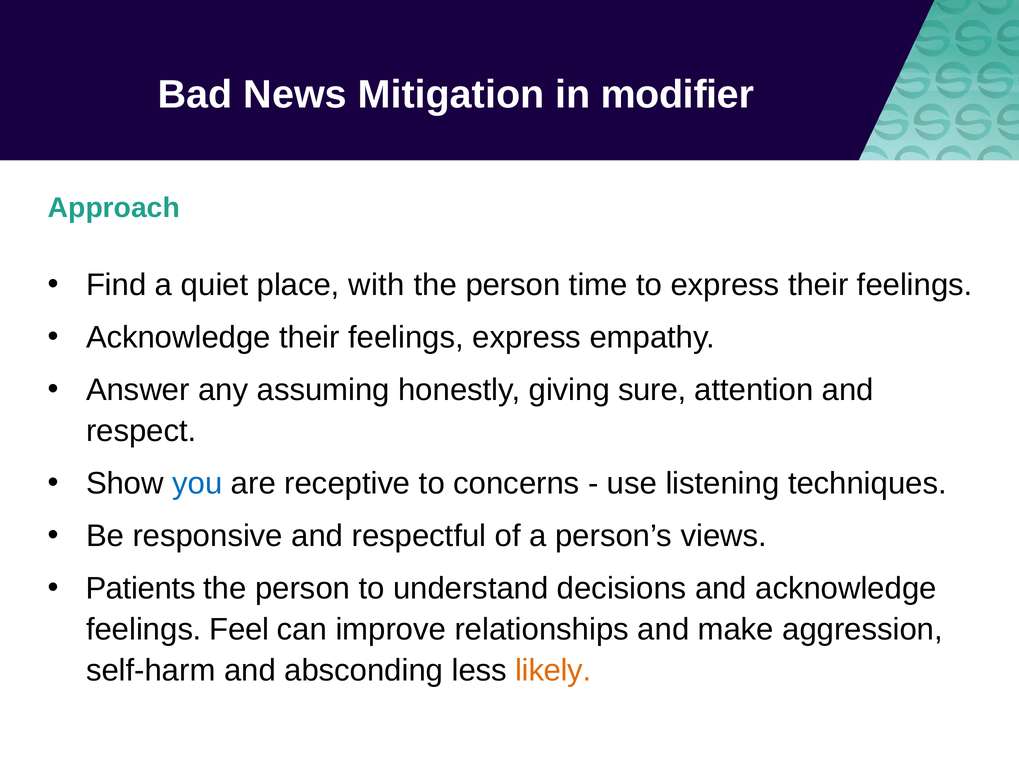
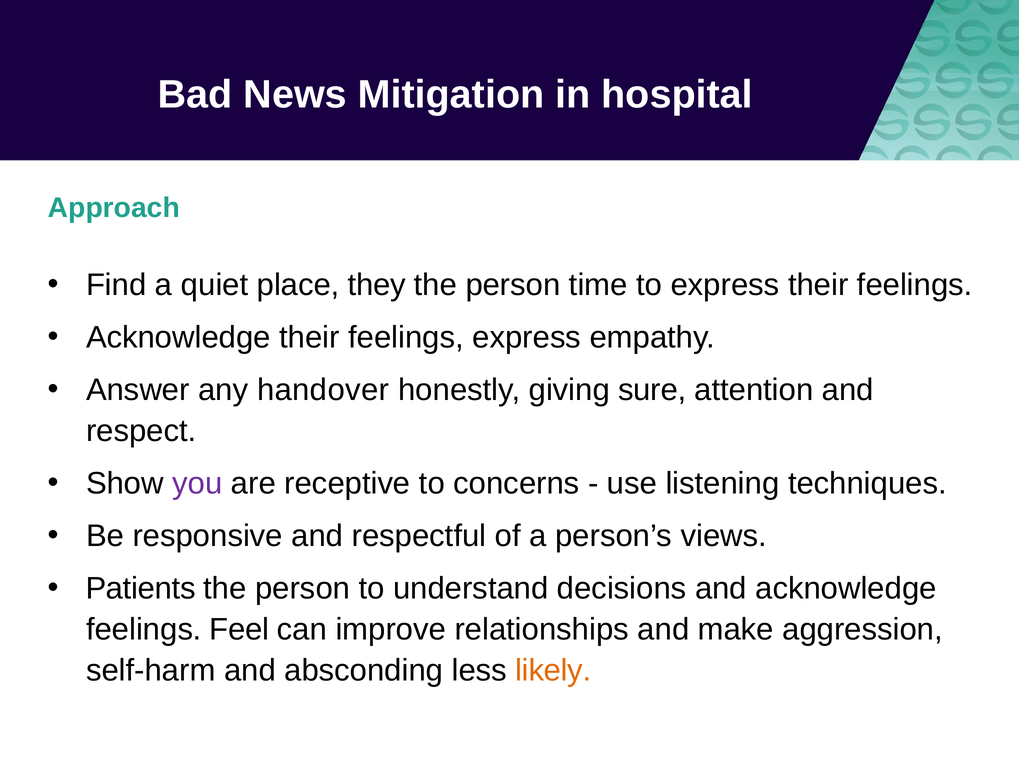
modifier: modifier -> hospital
with: with -> they
assuming: assuming -> handover
you colour: blue -> purple
